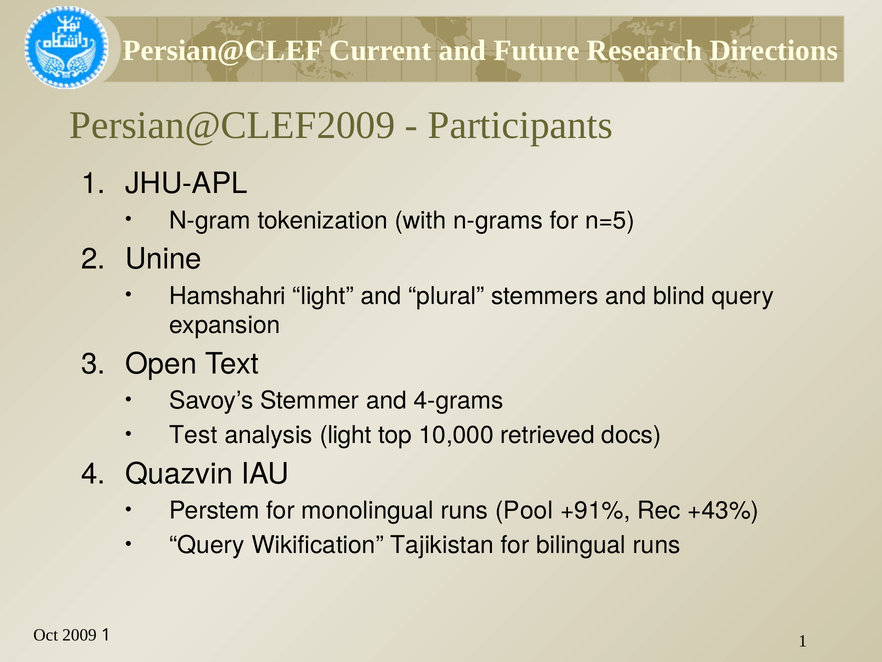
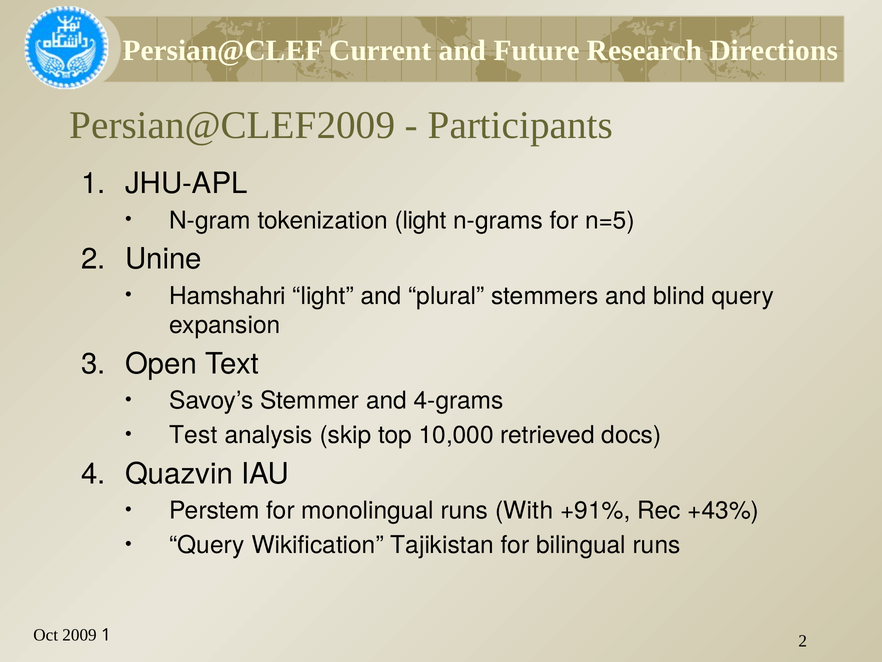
tokenization with: with -> light
analysis light: light -> skip
Pool: Pool -> With
1 at (803, 641): 1 -> 2
